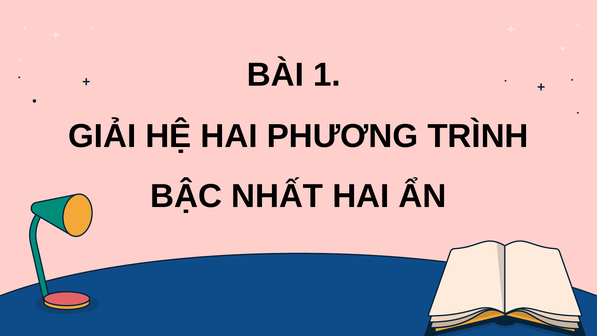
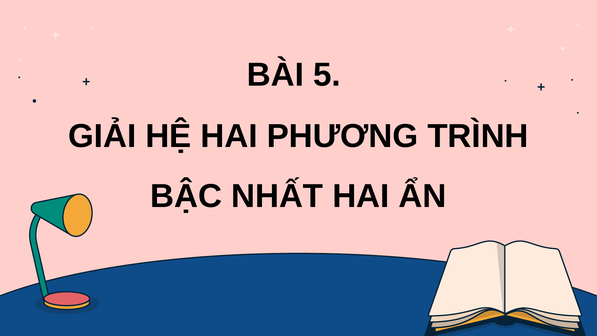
1: 1 -> 5
